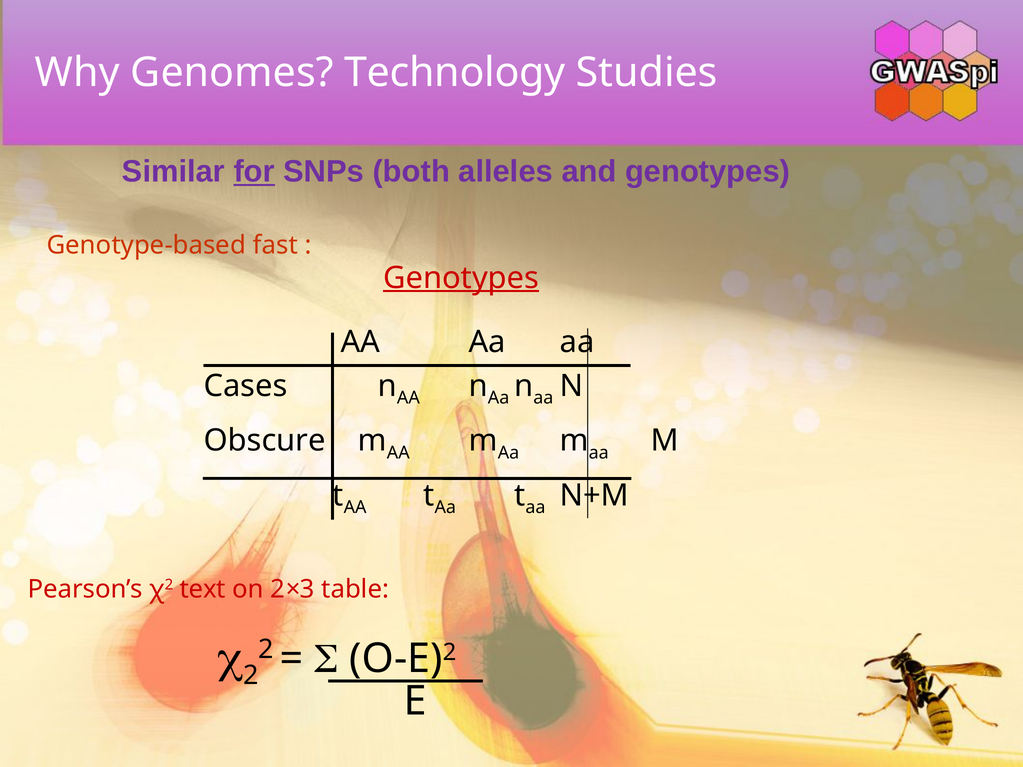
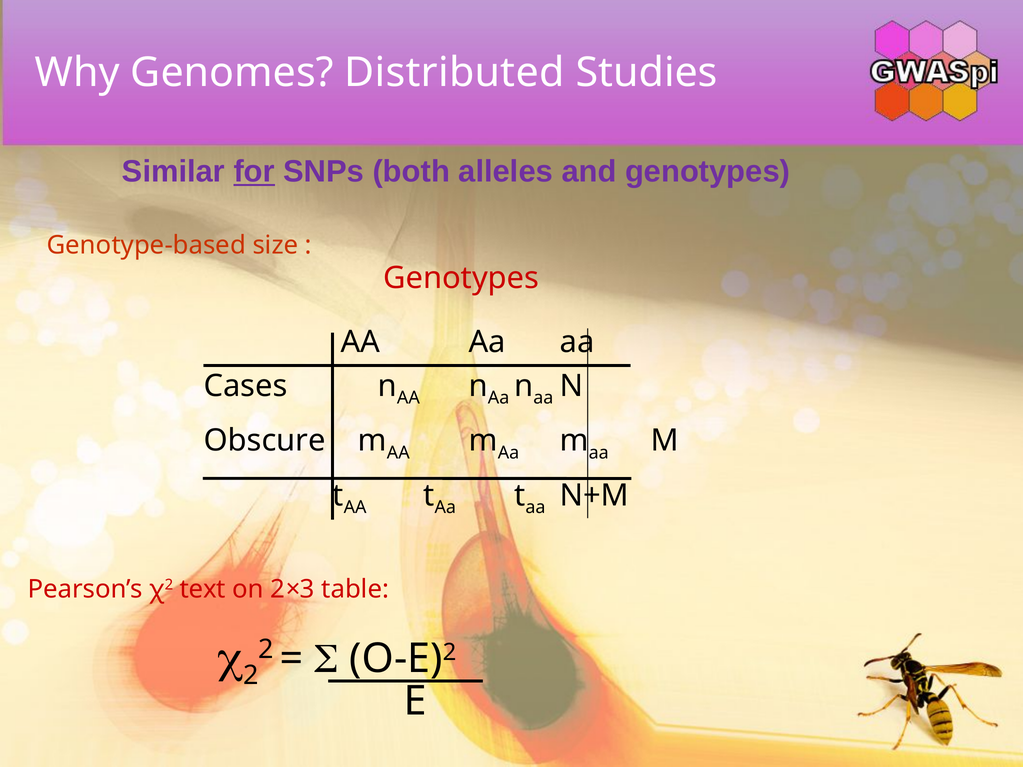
Technology: Technology -> Distributed
fast: fast -> size
Genotypes at (461, 278) underline: present -> none
